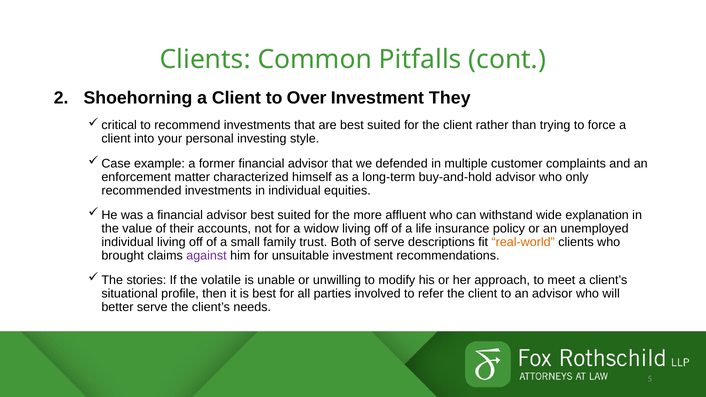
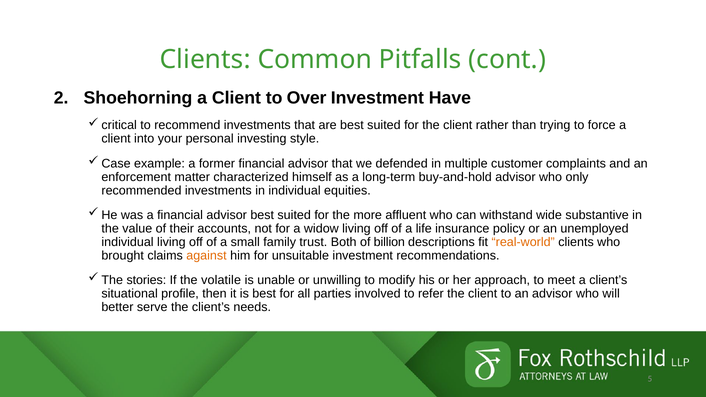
They: They -> Have
explanation: explanation -> substantive
of serve: serve -> billion
against colour: purple -> orange
